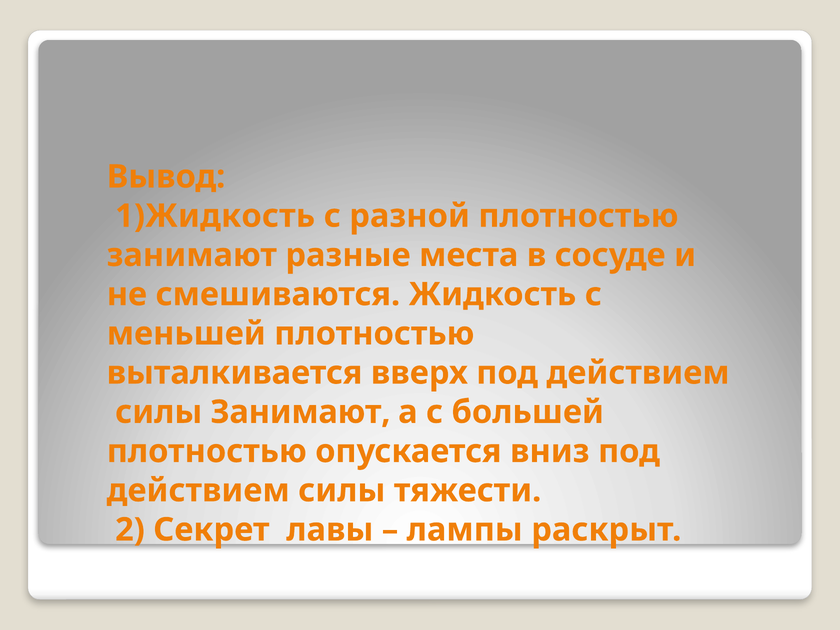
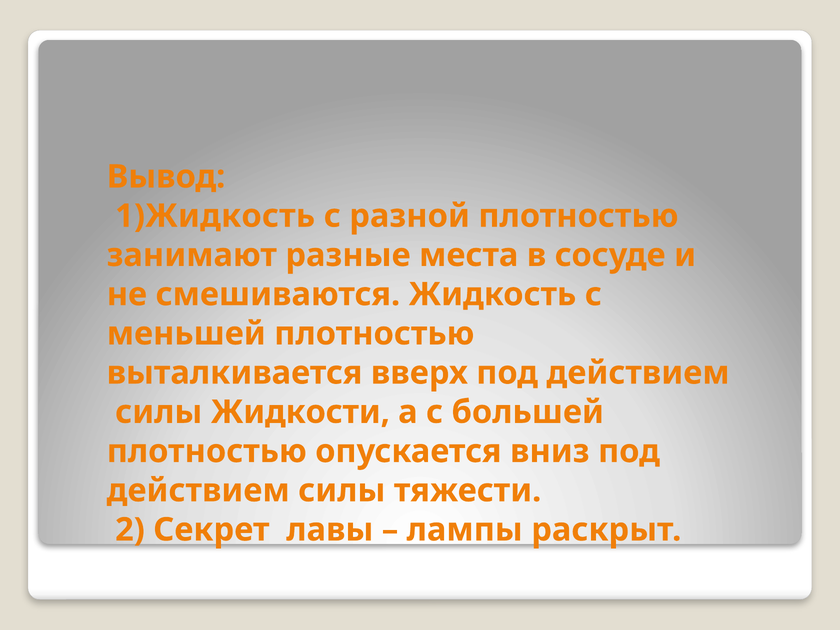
силы Занимают: Занимают -> Жидкости
